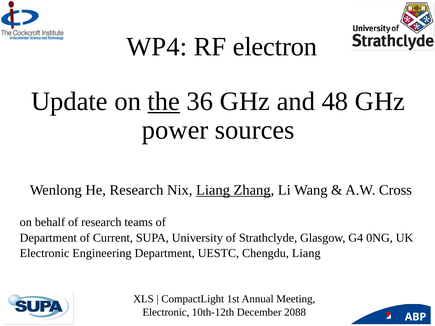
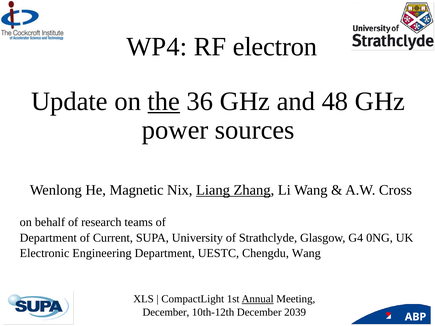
He Research: Research -> Magnetic
Chengdu Liang: Liang -> Wang
Annual underline: none -> present
Electronic at (166, 312): Electronic -> December
2088: 2088 -> 2039
